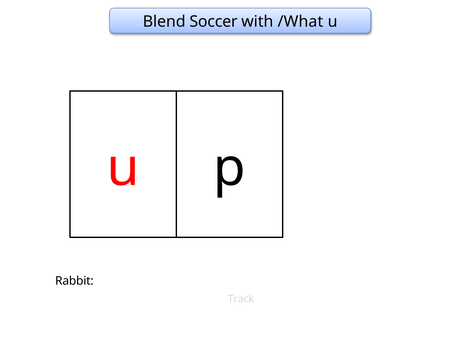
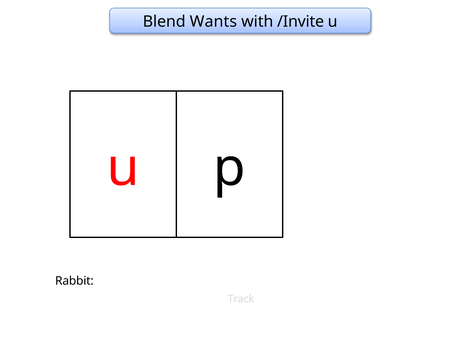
Soccer: Soccer -> Wants
/What: /What -> /Invite
